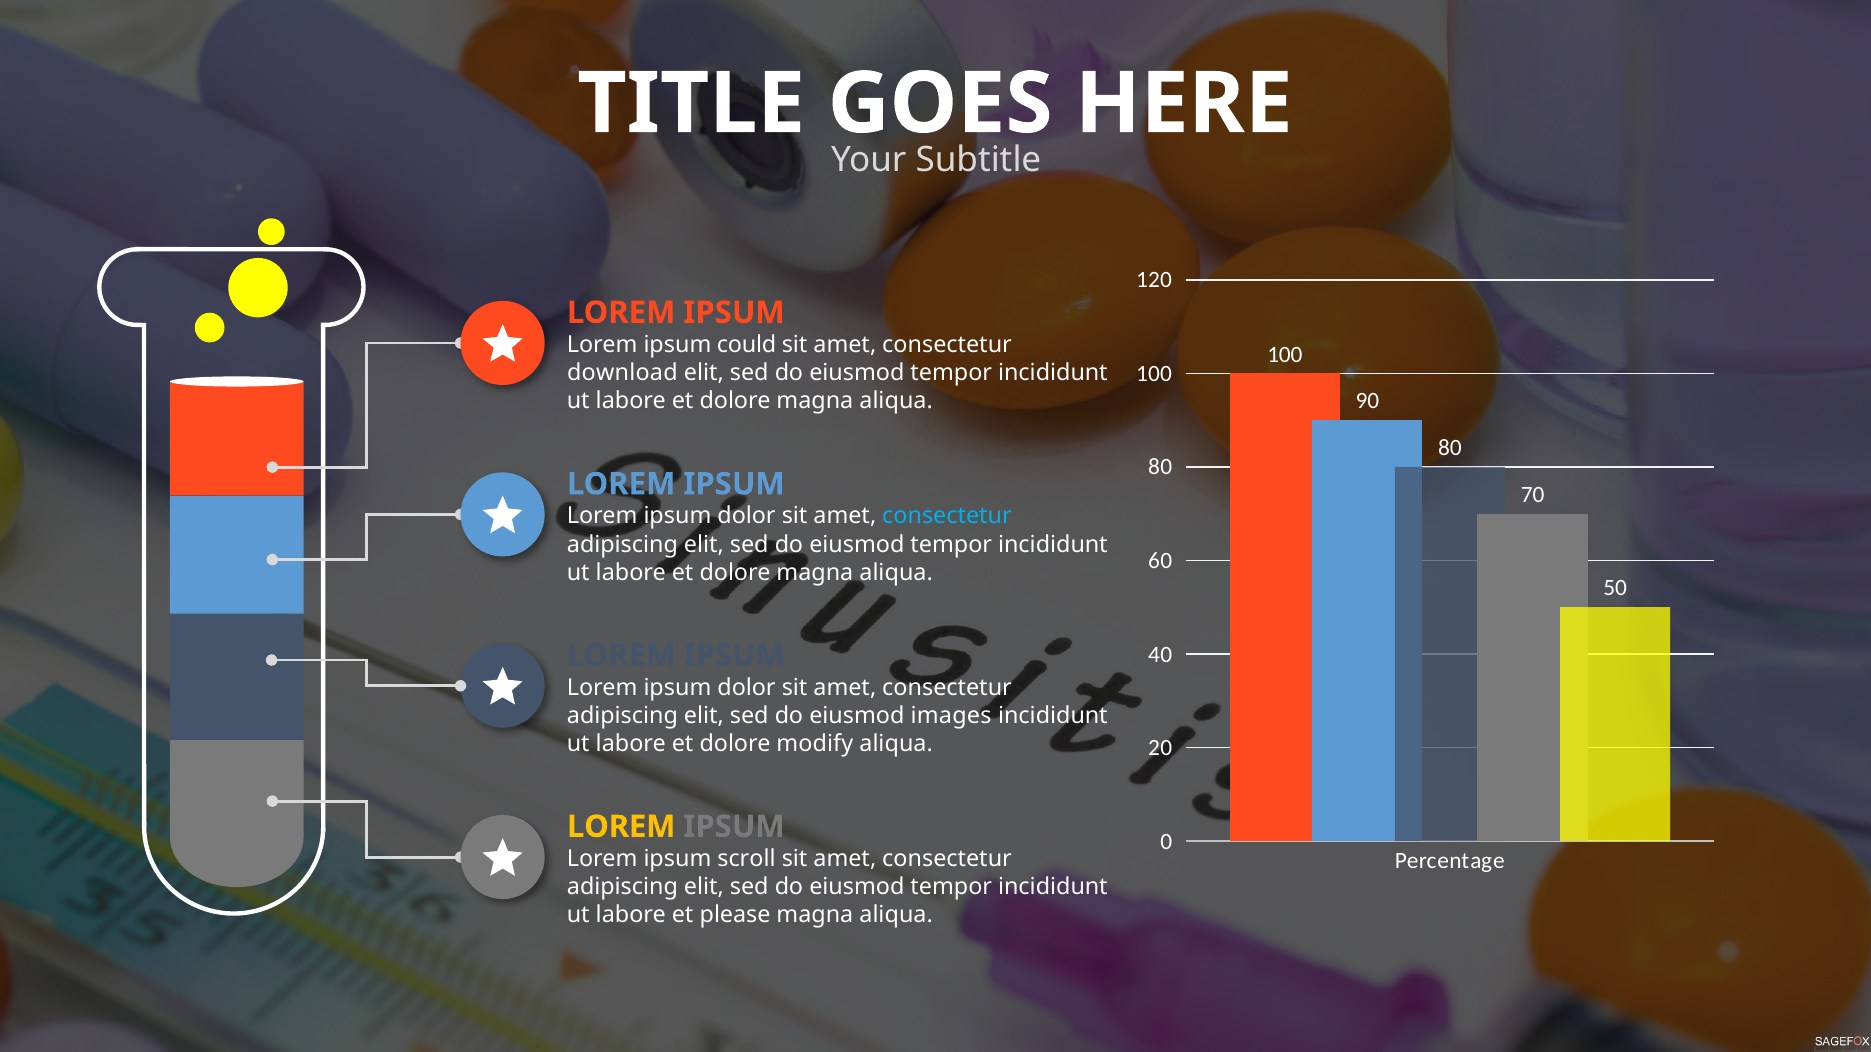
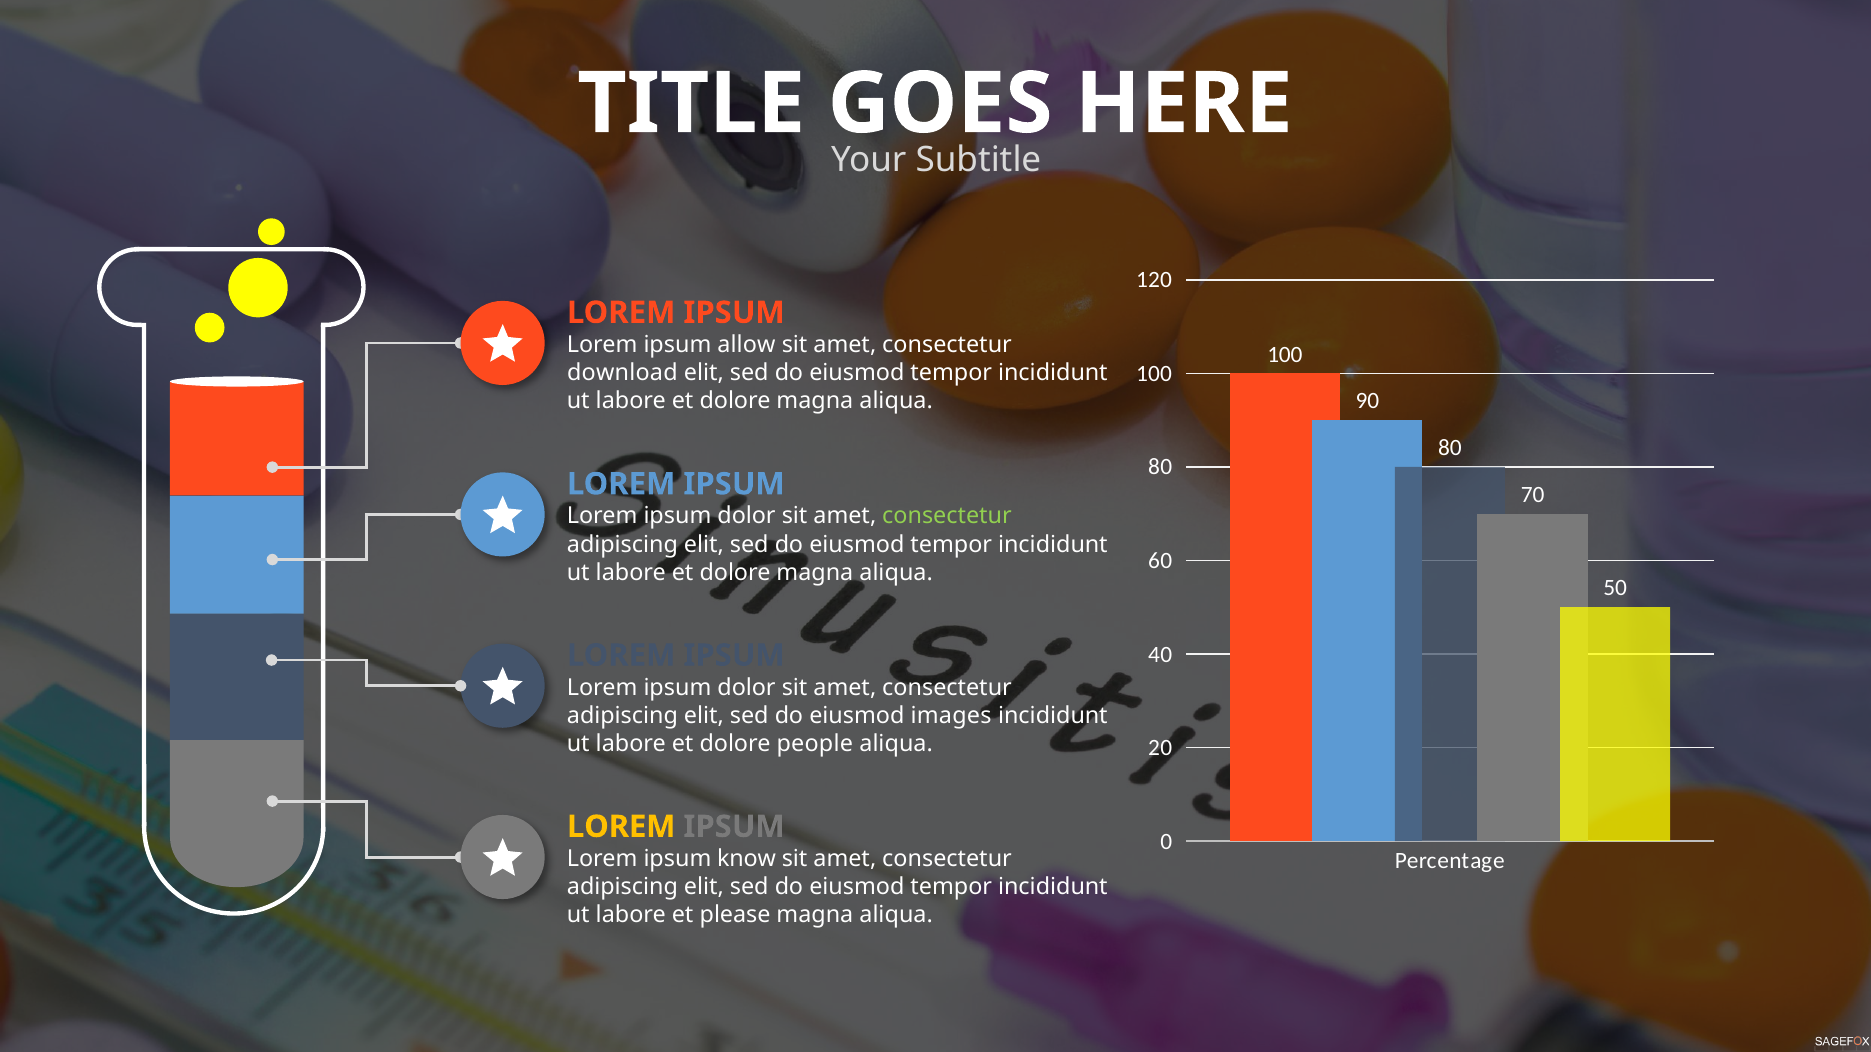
could: could -> allow
consectetur at (947, 516) colour: light blue -> light green
modify: modify -> people
scroll: scroll -> know
